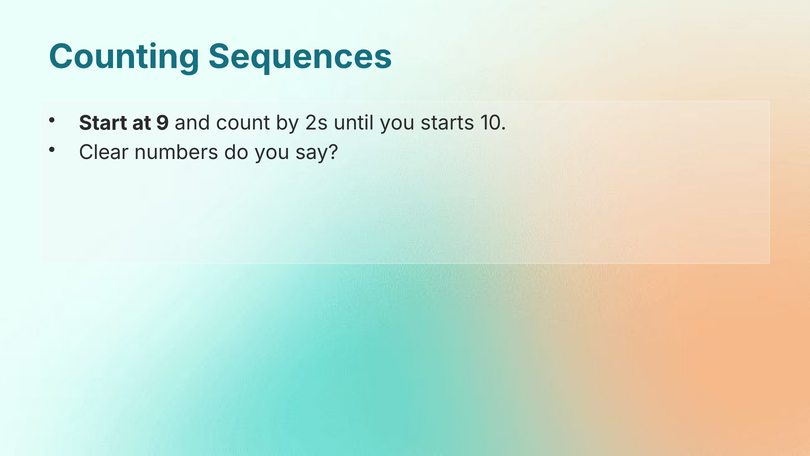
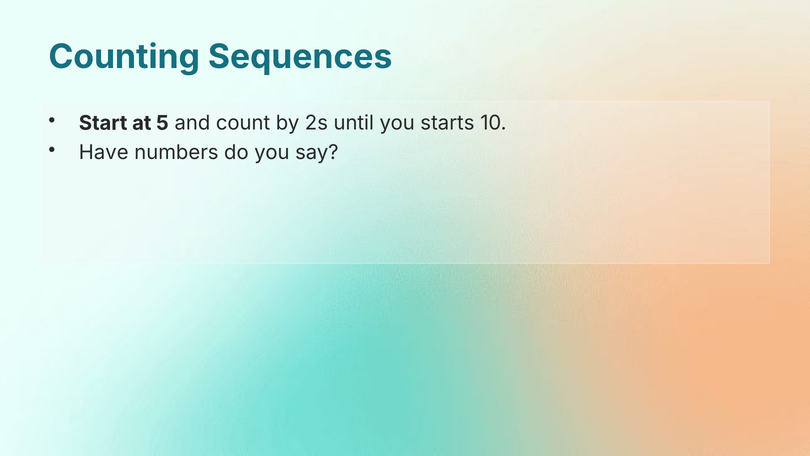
9: 9 -> 5
Clear: Clear -> Have
